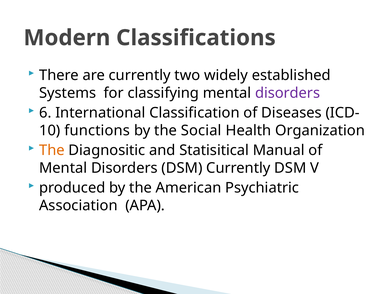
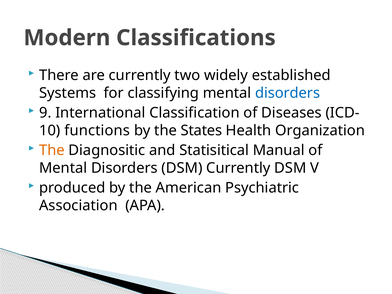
disorders at (288, 93) colour: purple -> blue
6: 6 -> 9
Social: Social -> States
